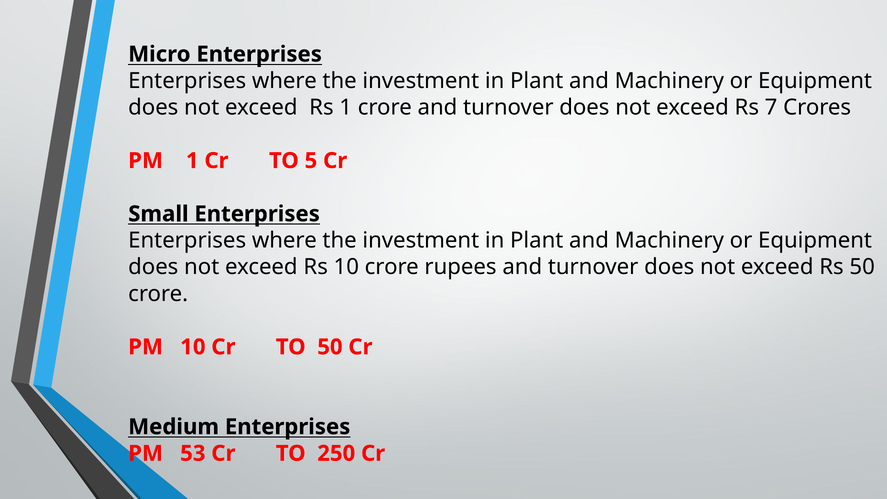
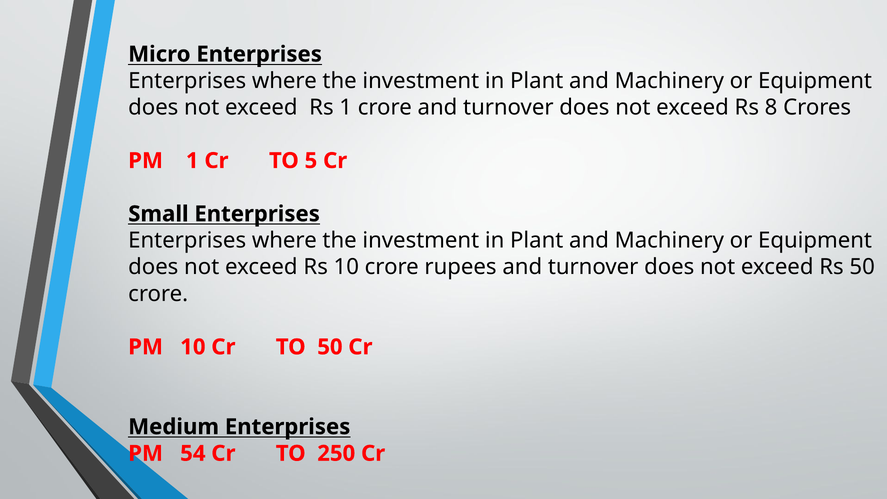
7: 7 -> 8
53: 53 -> 54
